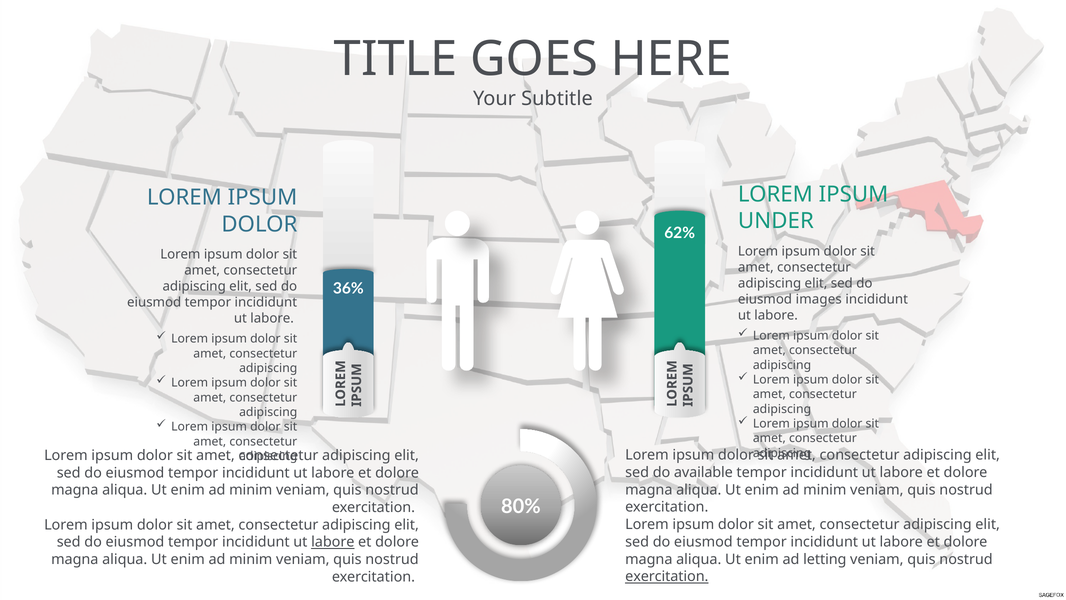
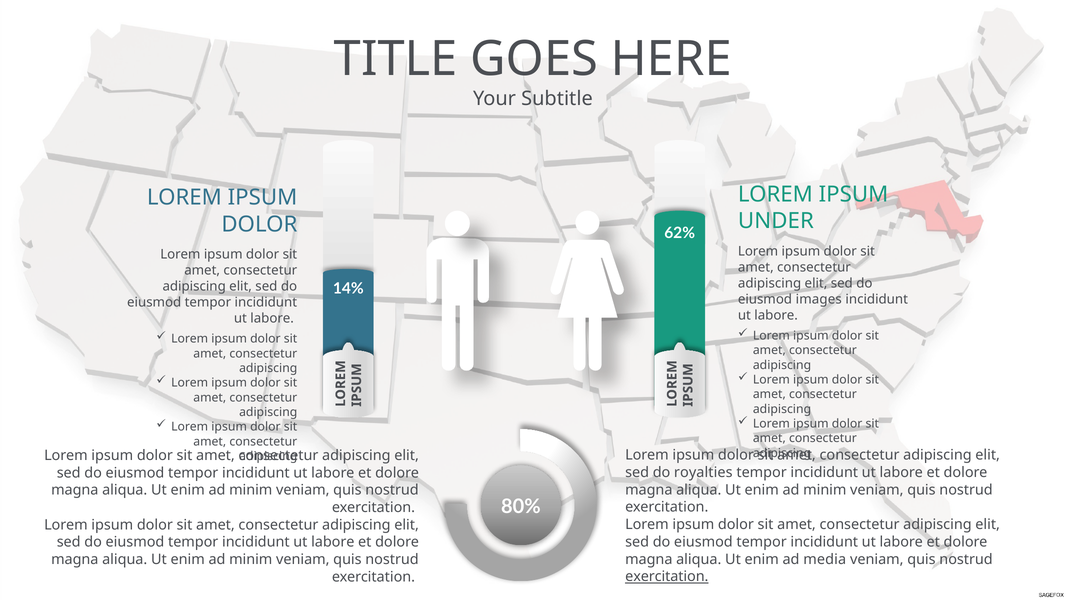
36%: 36% -> 14%
available: available -> royalties
labore at (333, 542) underline: present -> none
letting: letting -> media
